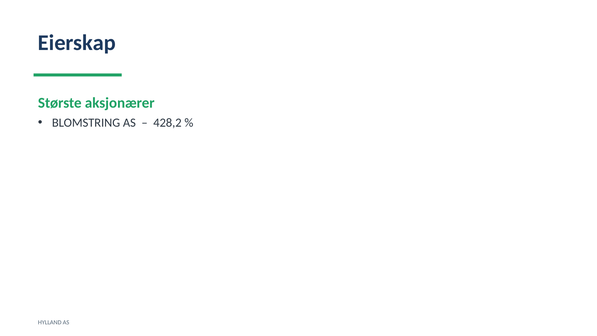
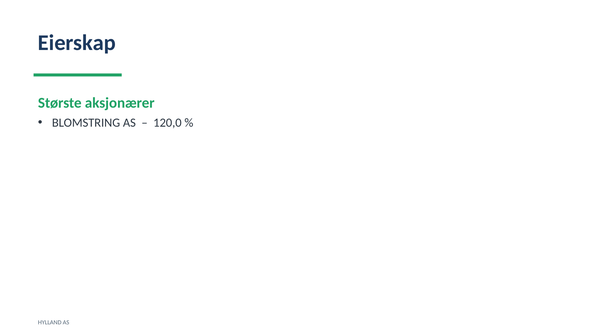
428,2: 428,2 -> 120,0
